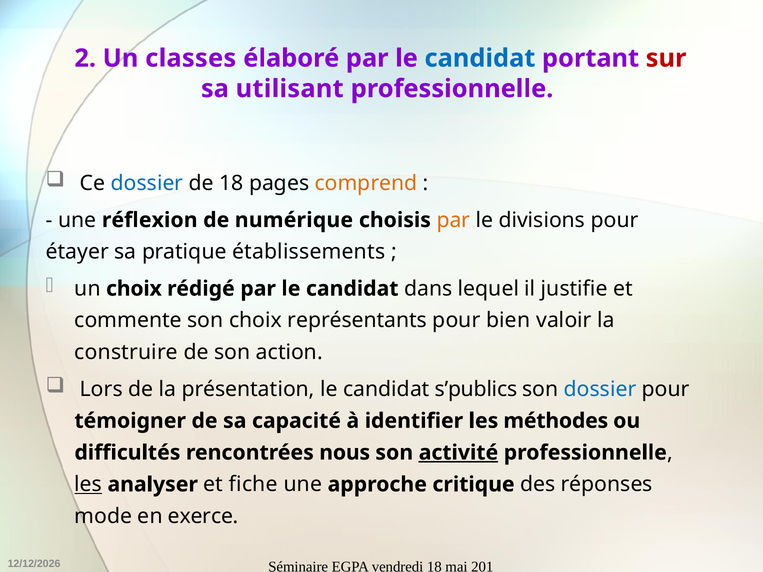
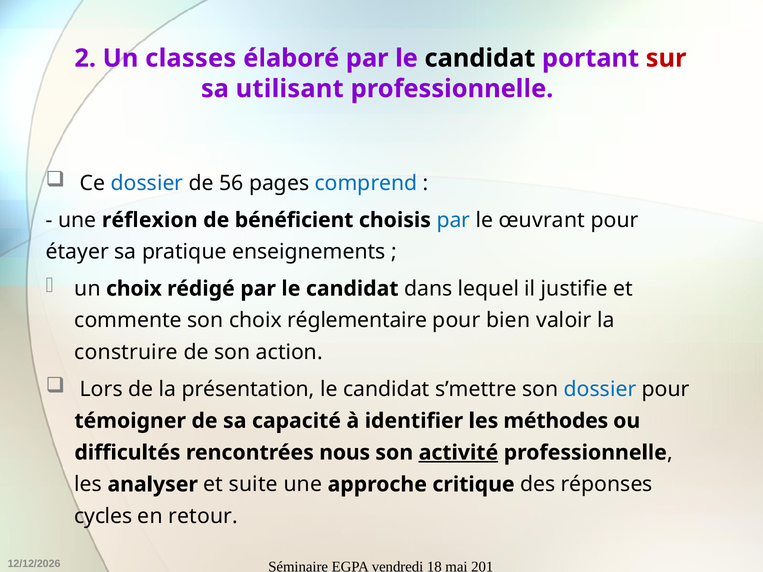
candidat at (480, 58) colour: blue -> black
de 18: 18 -> 56
comprend colour: orange -> blue
numérique: numérique -> bénéficient
par at (453, 220) colour: orange -> blue
divisions: divisions -> œuvrant
établissements: établissements -> enseignements
représentants: représentants -> réglementaire
s’publics: s’publics -> s’mettre
les at (88, 485) underline: present -> none
fiche: fiche -> suite
mode: mode -> cycles
exerce: exerce -> retour
